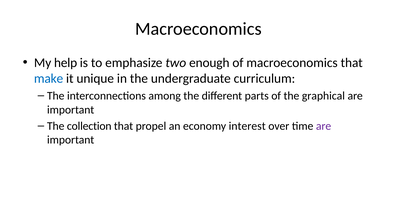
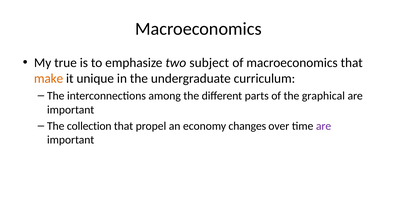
help: help -> true
enough: enough -> subject
make colour: blue -> orange
interest: interest -> changes
